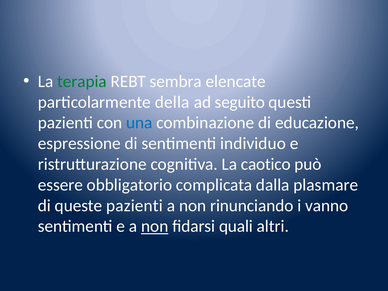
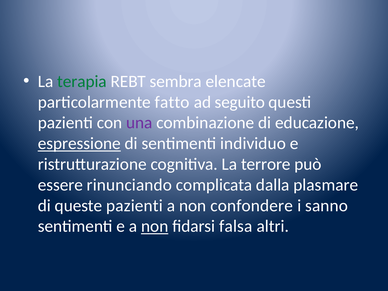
della: della -> fatto
una colour: blue -> purple
espressione underline: none -> present
caotico: caotico -> terrore
obbligatorio: obbligatorio -> rinunciando
rinunciando: rinunciando -> confondere
vanno: vanno -> sanno
quali: quali -> falsa
